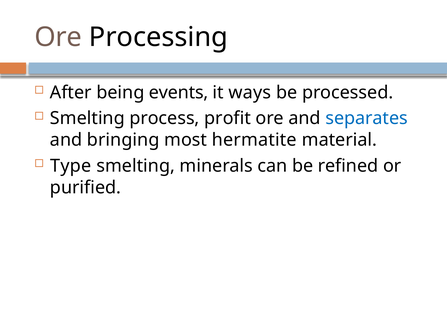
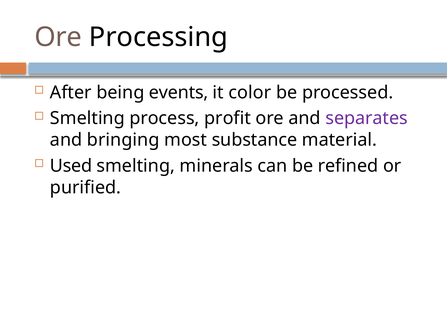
ways: ways -> color
separates colour: blue -> purple
hermatite: hermatite -> substance
Type: Type -> Used
